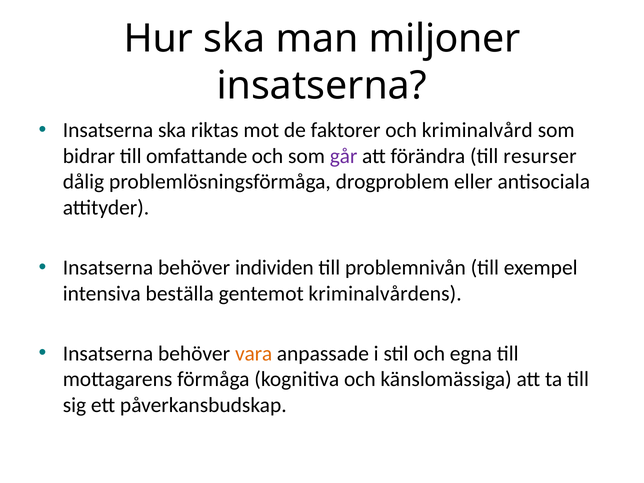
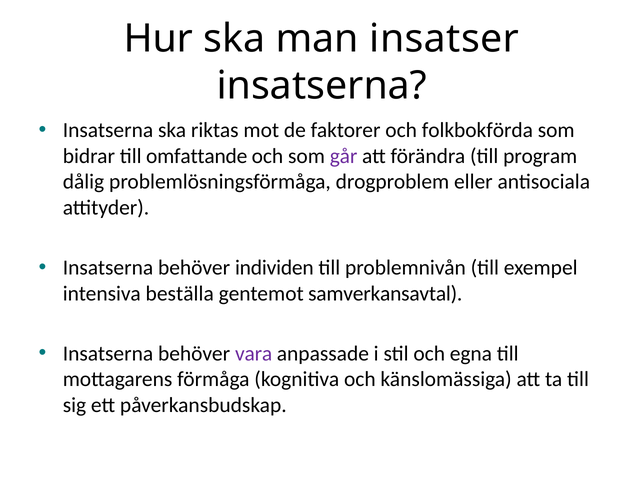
miljoner: miljoner -> insatser
kriminalvård: kriminalvård -> folkbokförda
resurser: resurser -> program
kriminalvårdens: kriminalvårdens -> samverkansavtal
vara colour: orange -> purple
